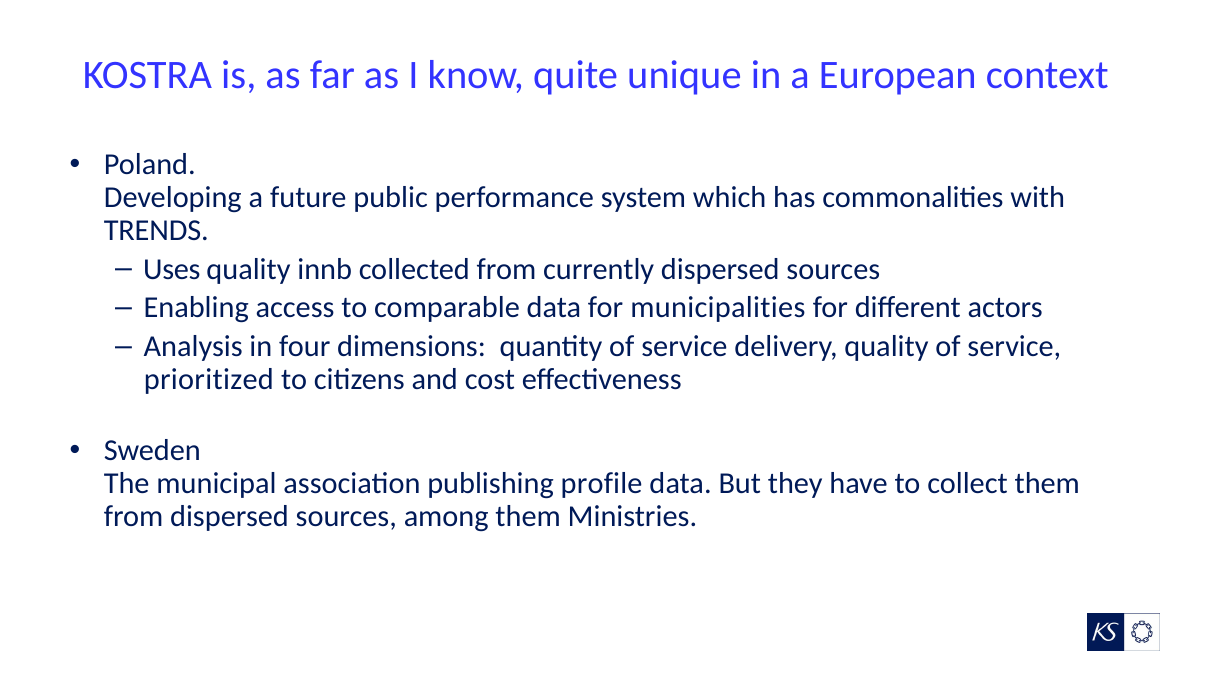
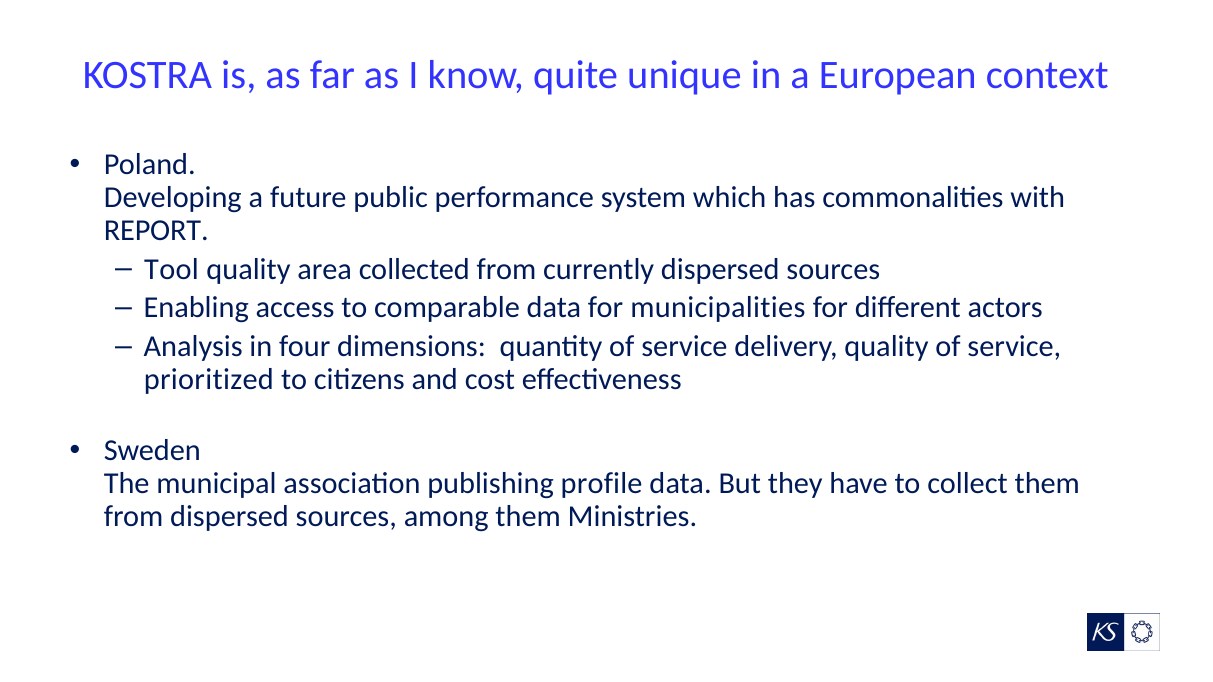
TRENDS: TRENDS -> REPORT
Uses: Uses -> Tool
innb: innb -> area
